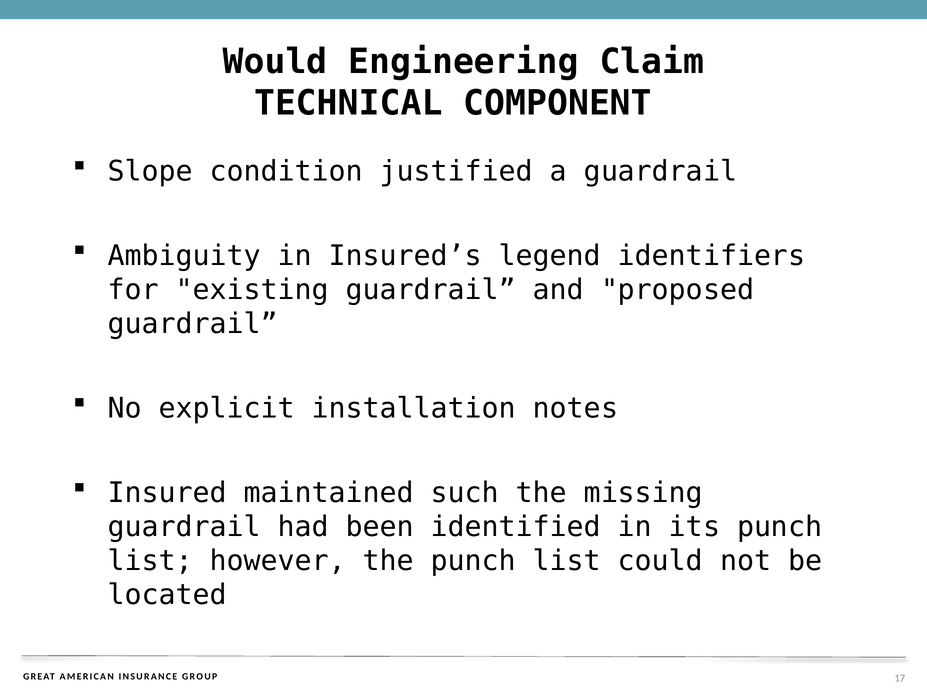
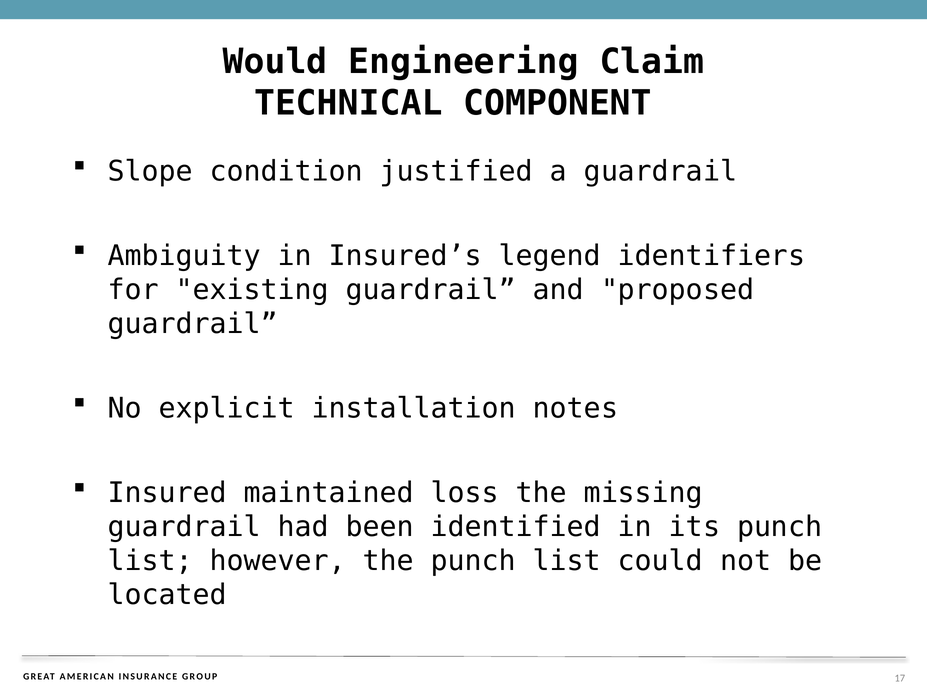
such: such -> loss
